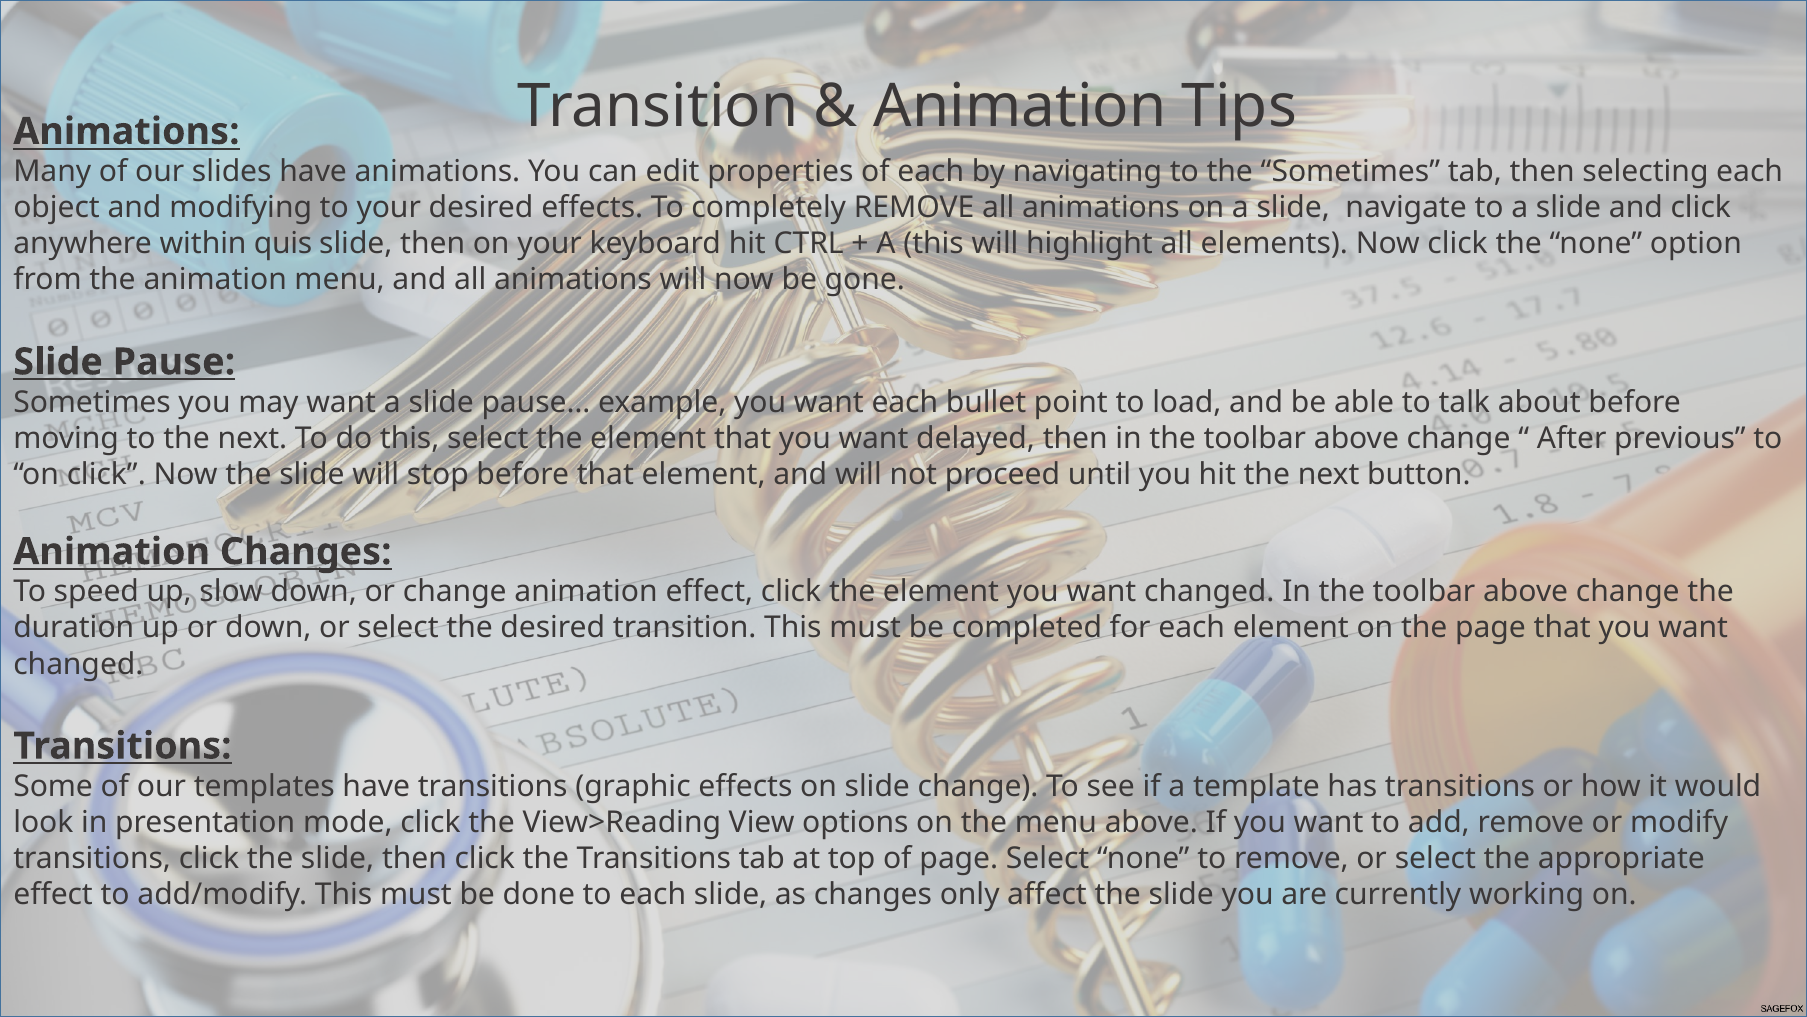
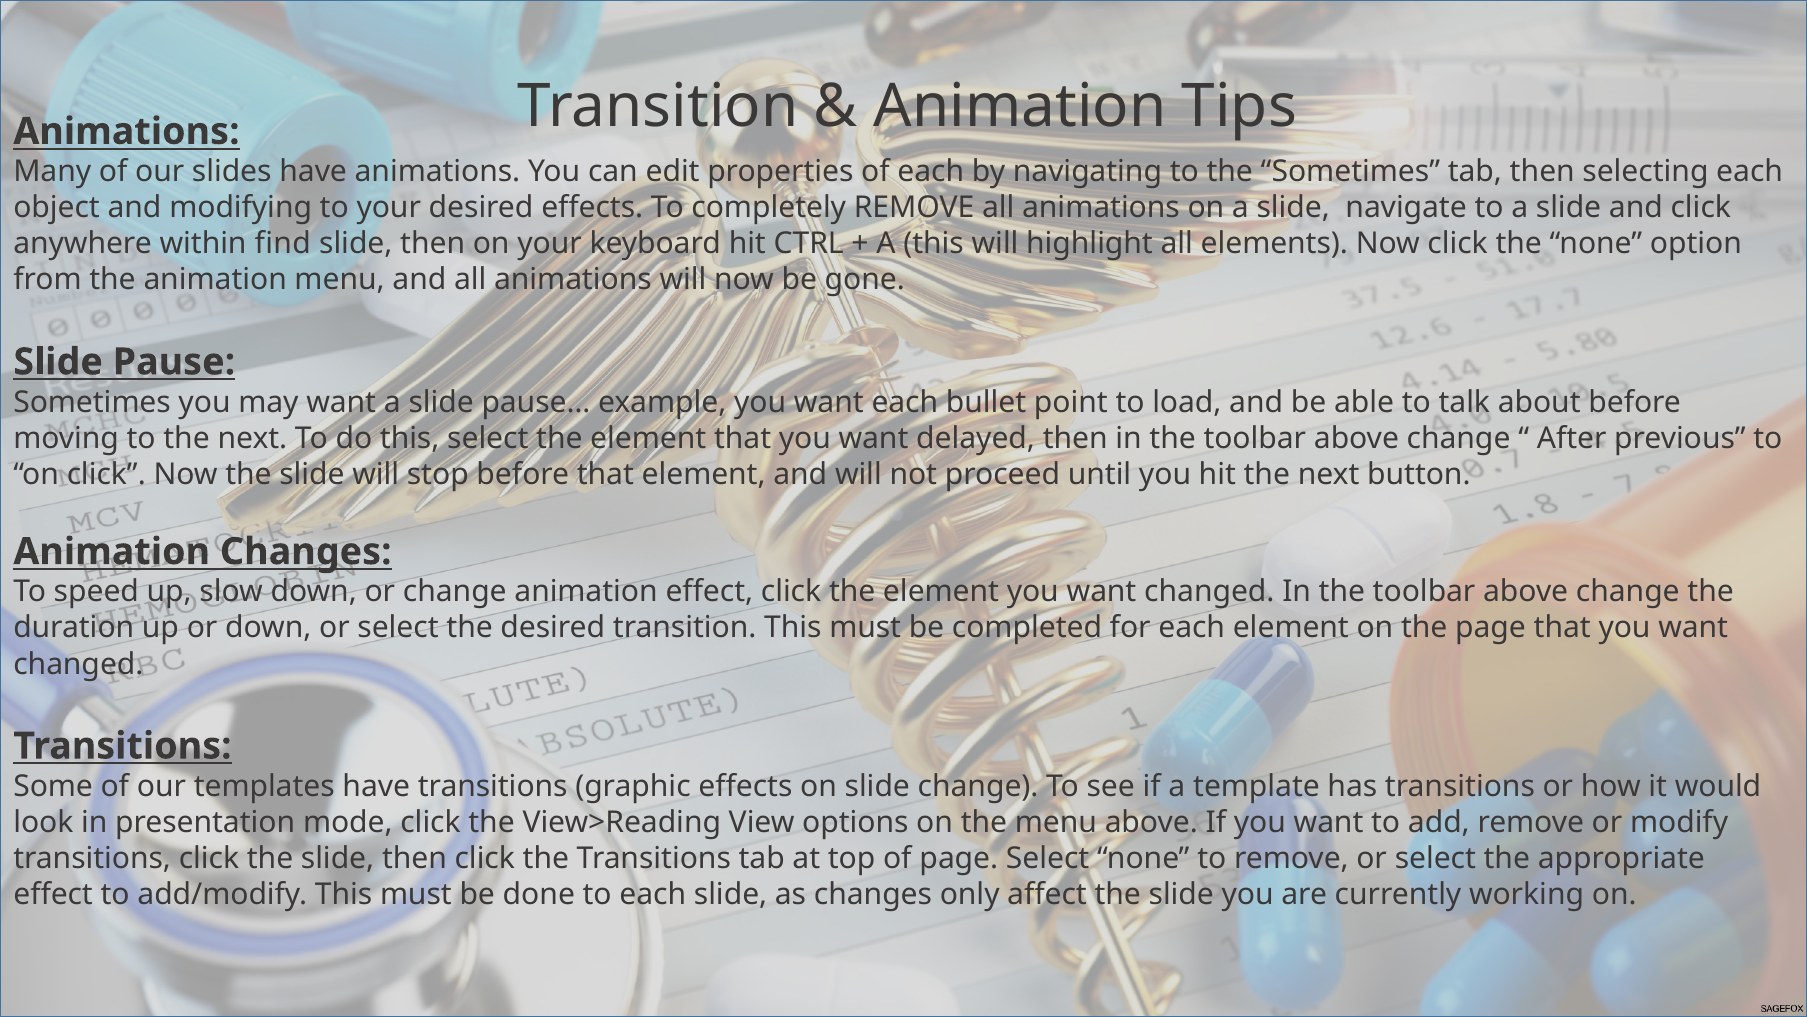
quis: quis -> find
